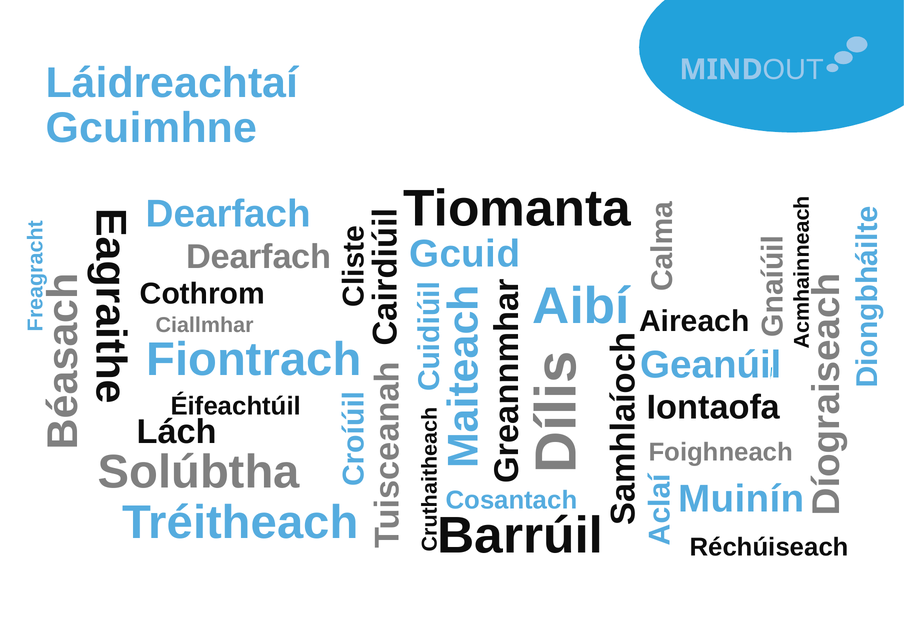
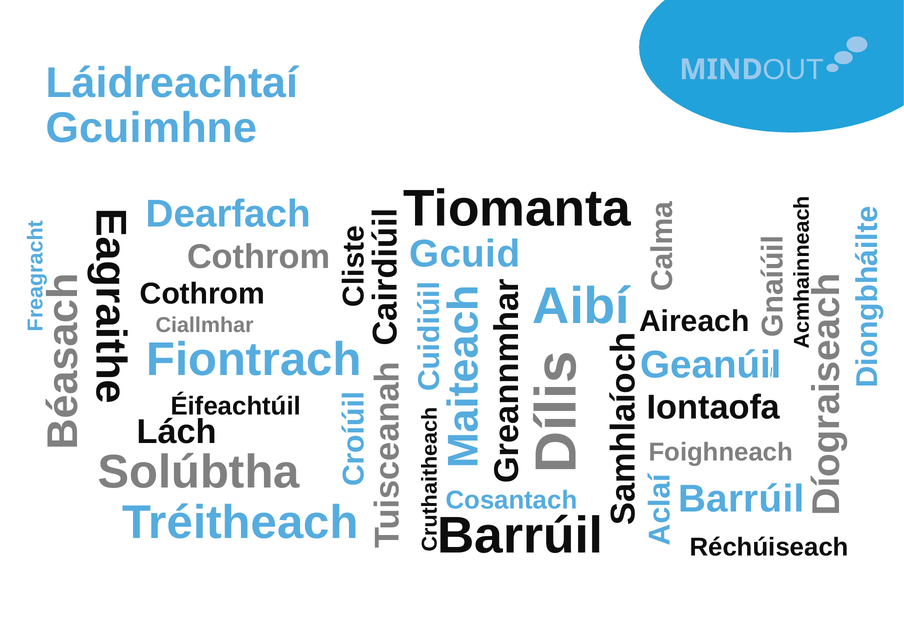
Dearfach at (259, 257): Dearfach -> Cothrom
Muinín at (741, 499): Muinín -> Barrúil
